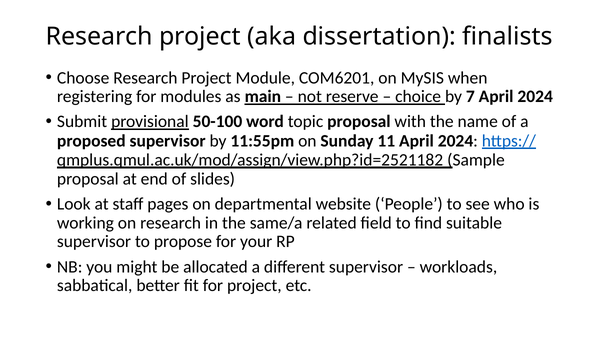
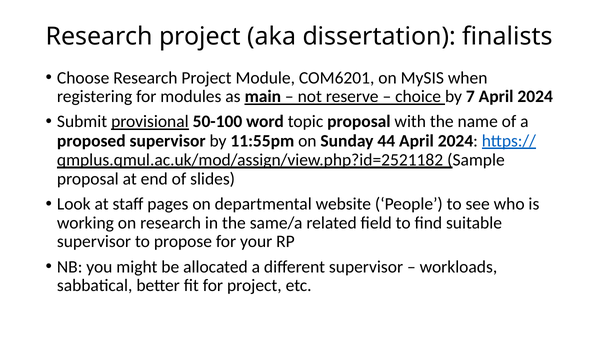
11: 11 -> 44
